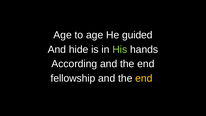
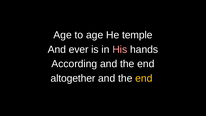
guided: guided -> temple
hide: hide -> ever
His colour: light green -> pink
fellowship: fellowship -> altogether
